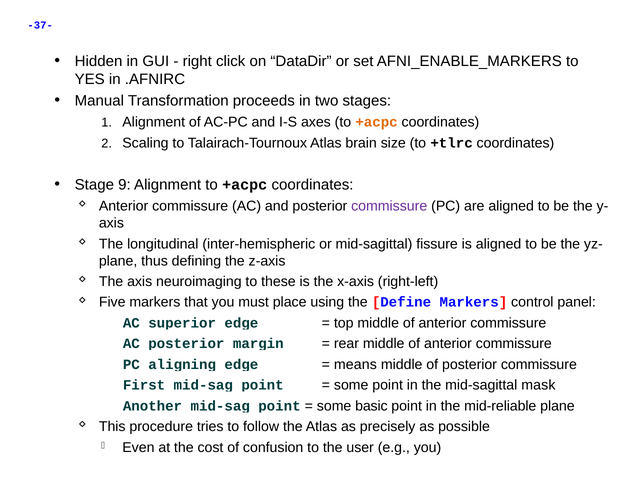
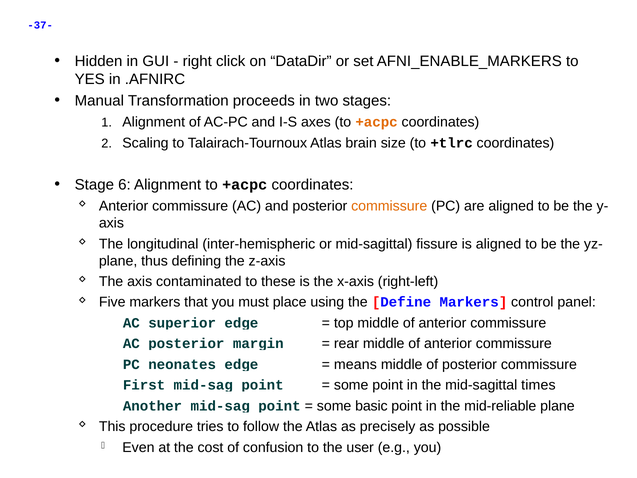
9: 9 -> 6
commissure at (389, 206) colour: purple -> orange
neuroimaging: neuroimaging -> contaminated
aligning: aligning -> neonates
mask: mask -> times
